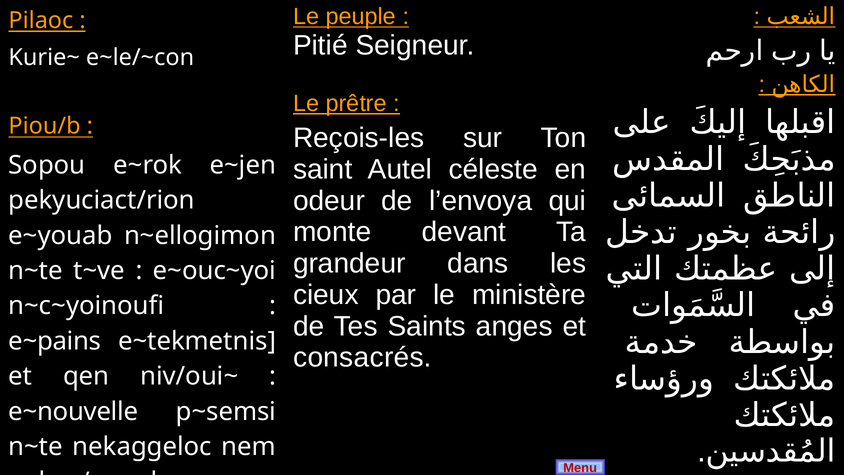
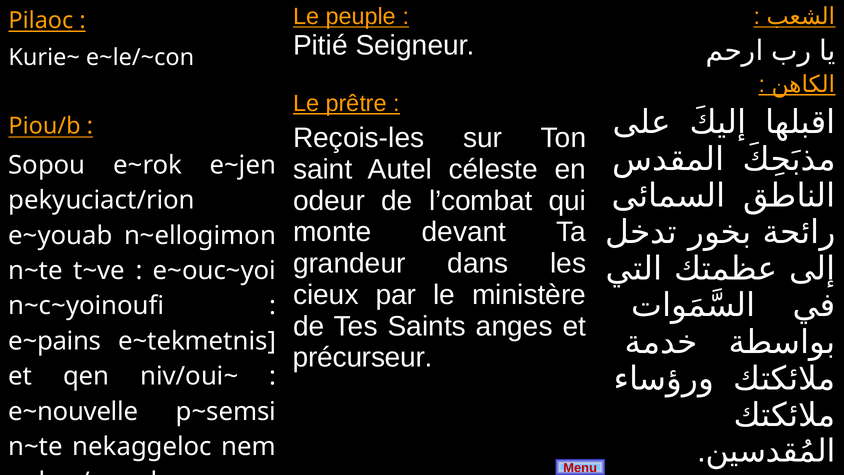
l’envoya: l’envoya -> l’combat
consacrés: consacrés -> précurseur
